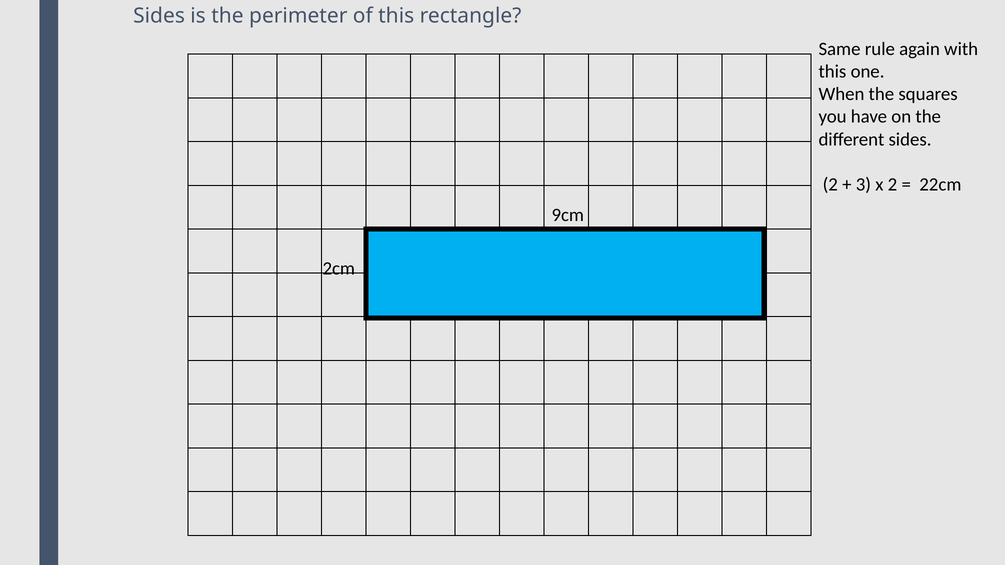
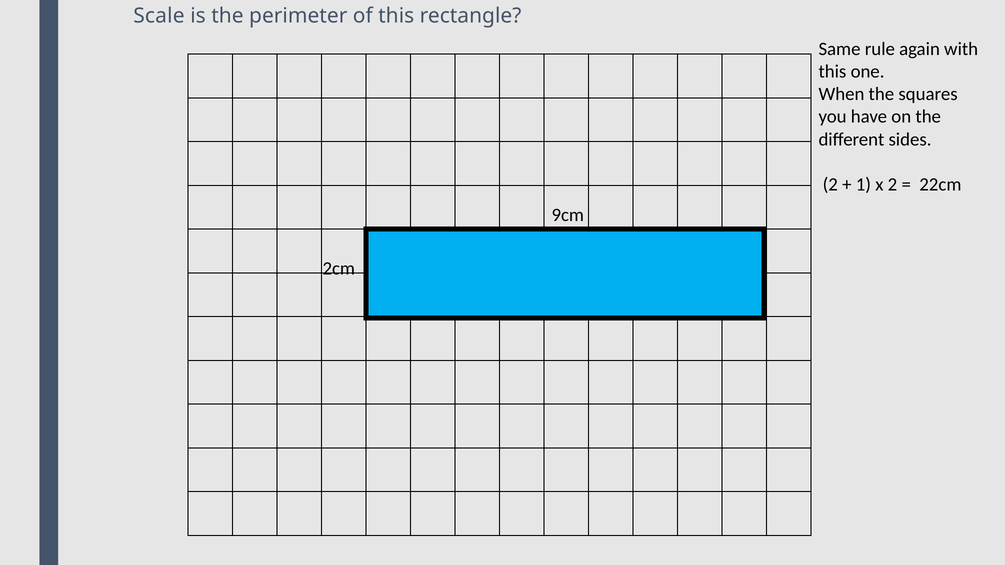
Sides at (159, 16): Sides -> Scale
3: 3 -> 1
